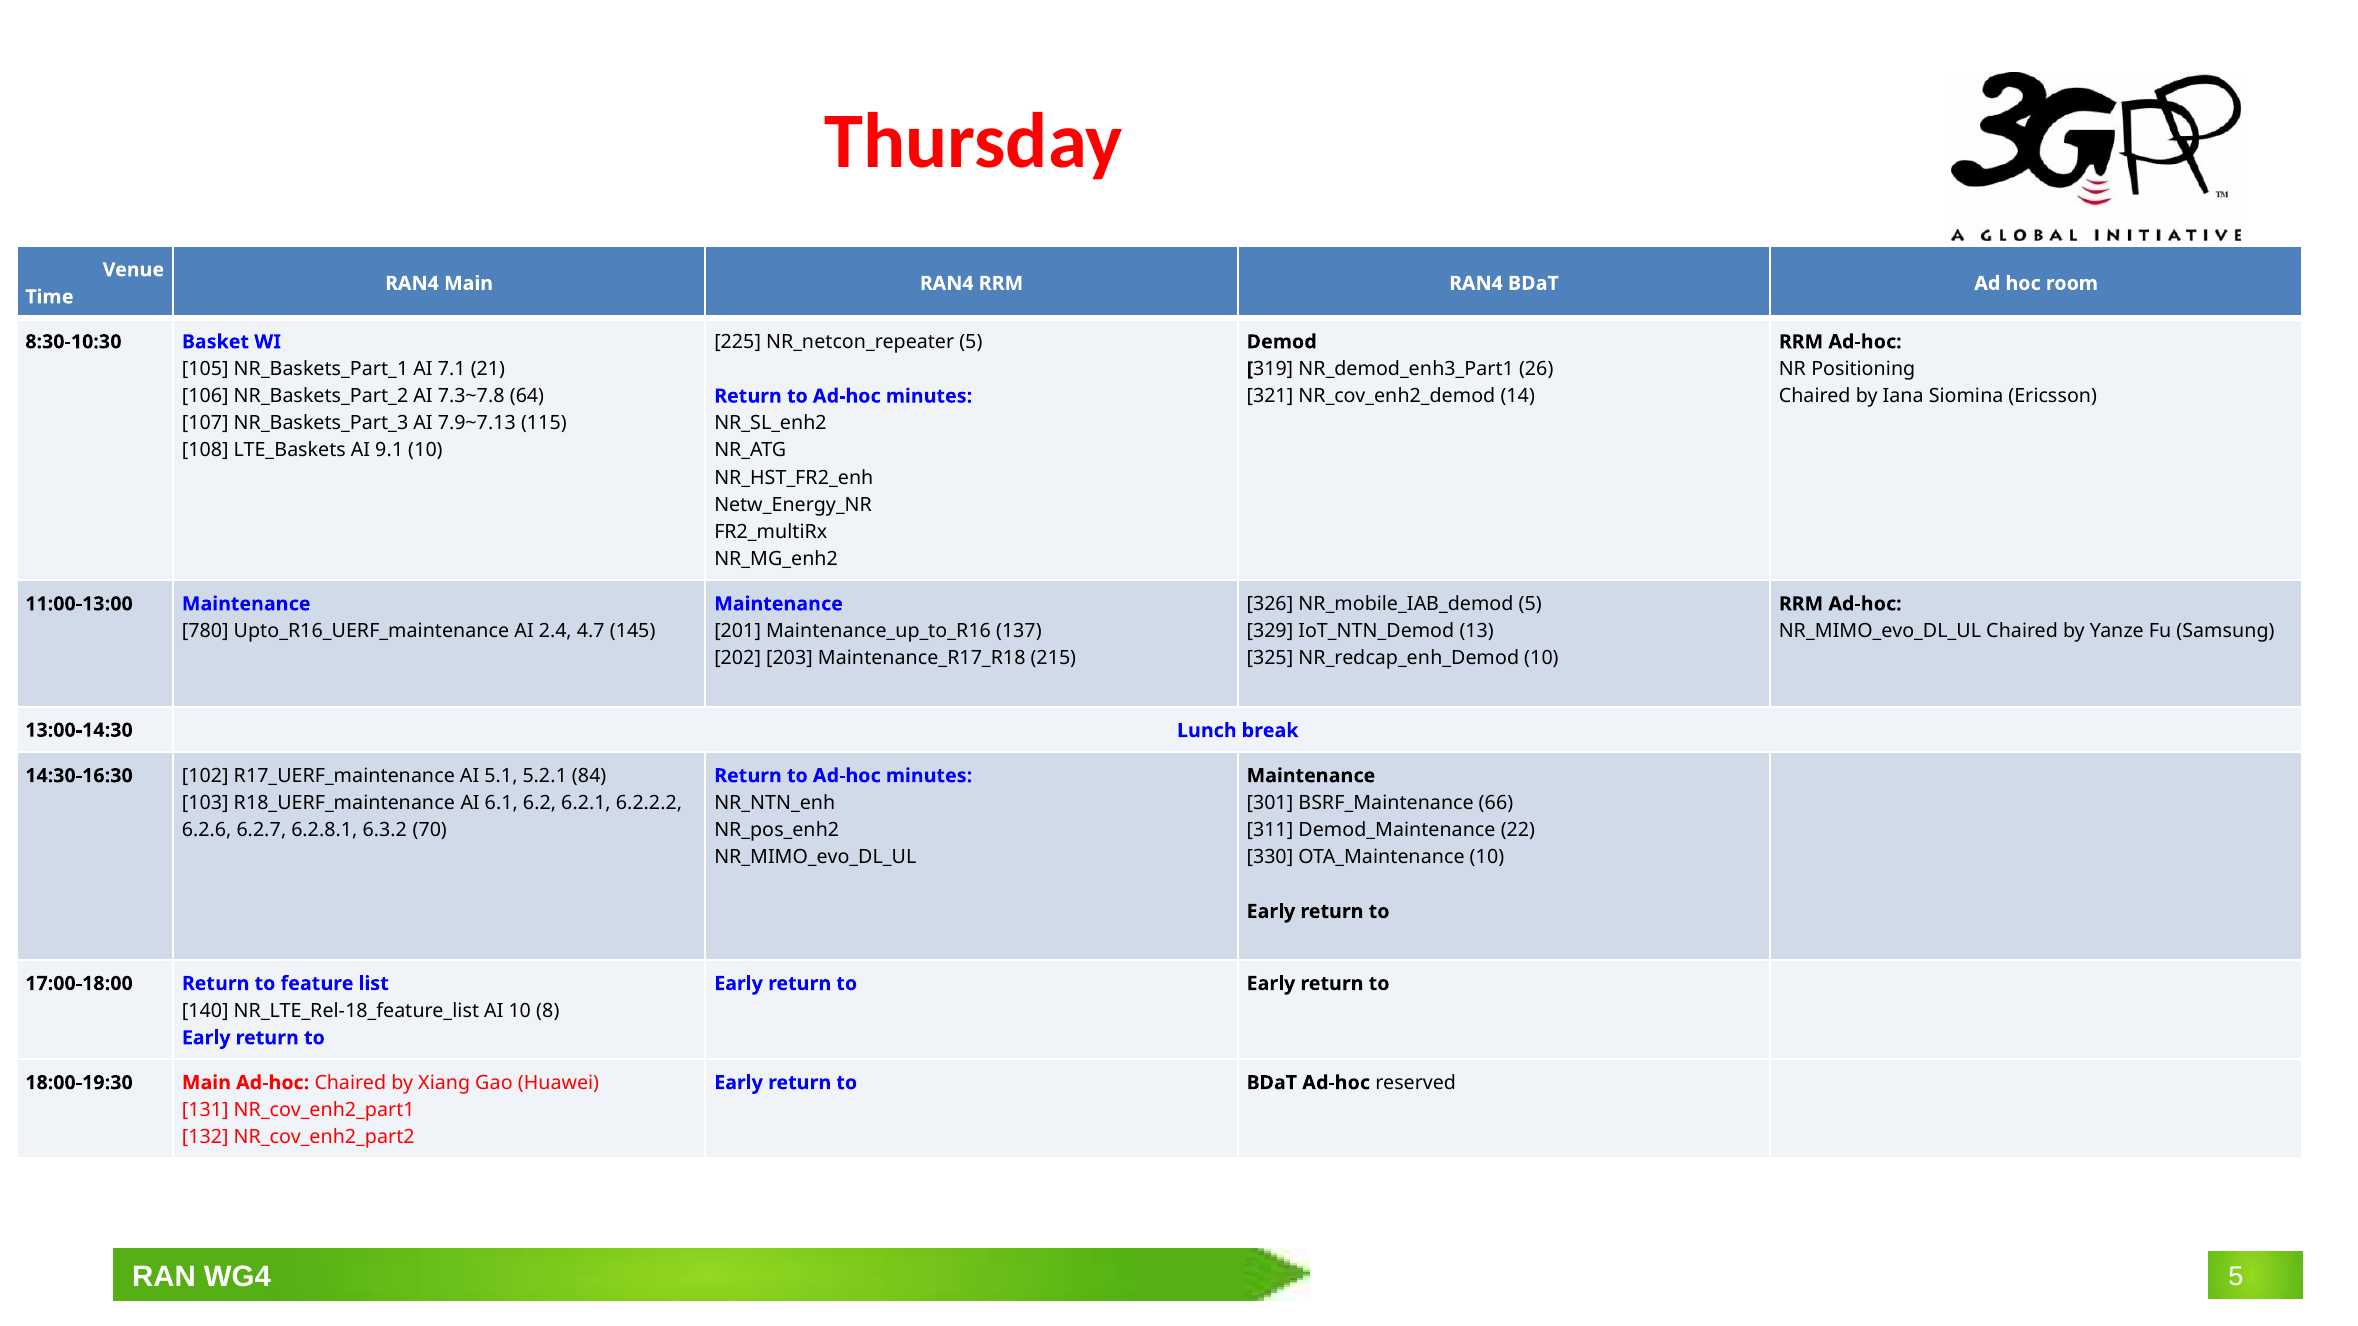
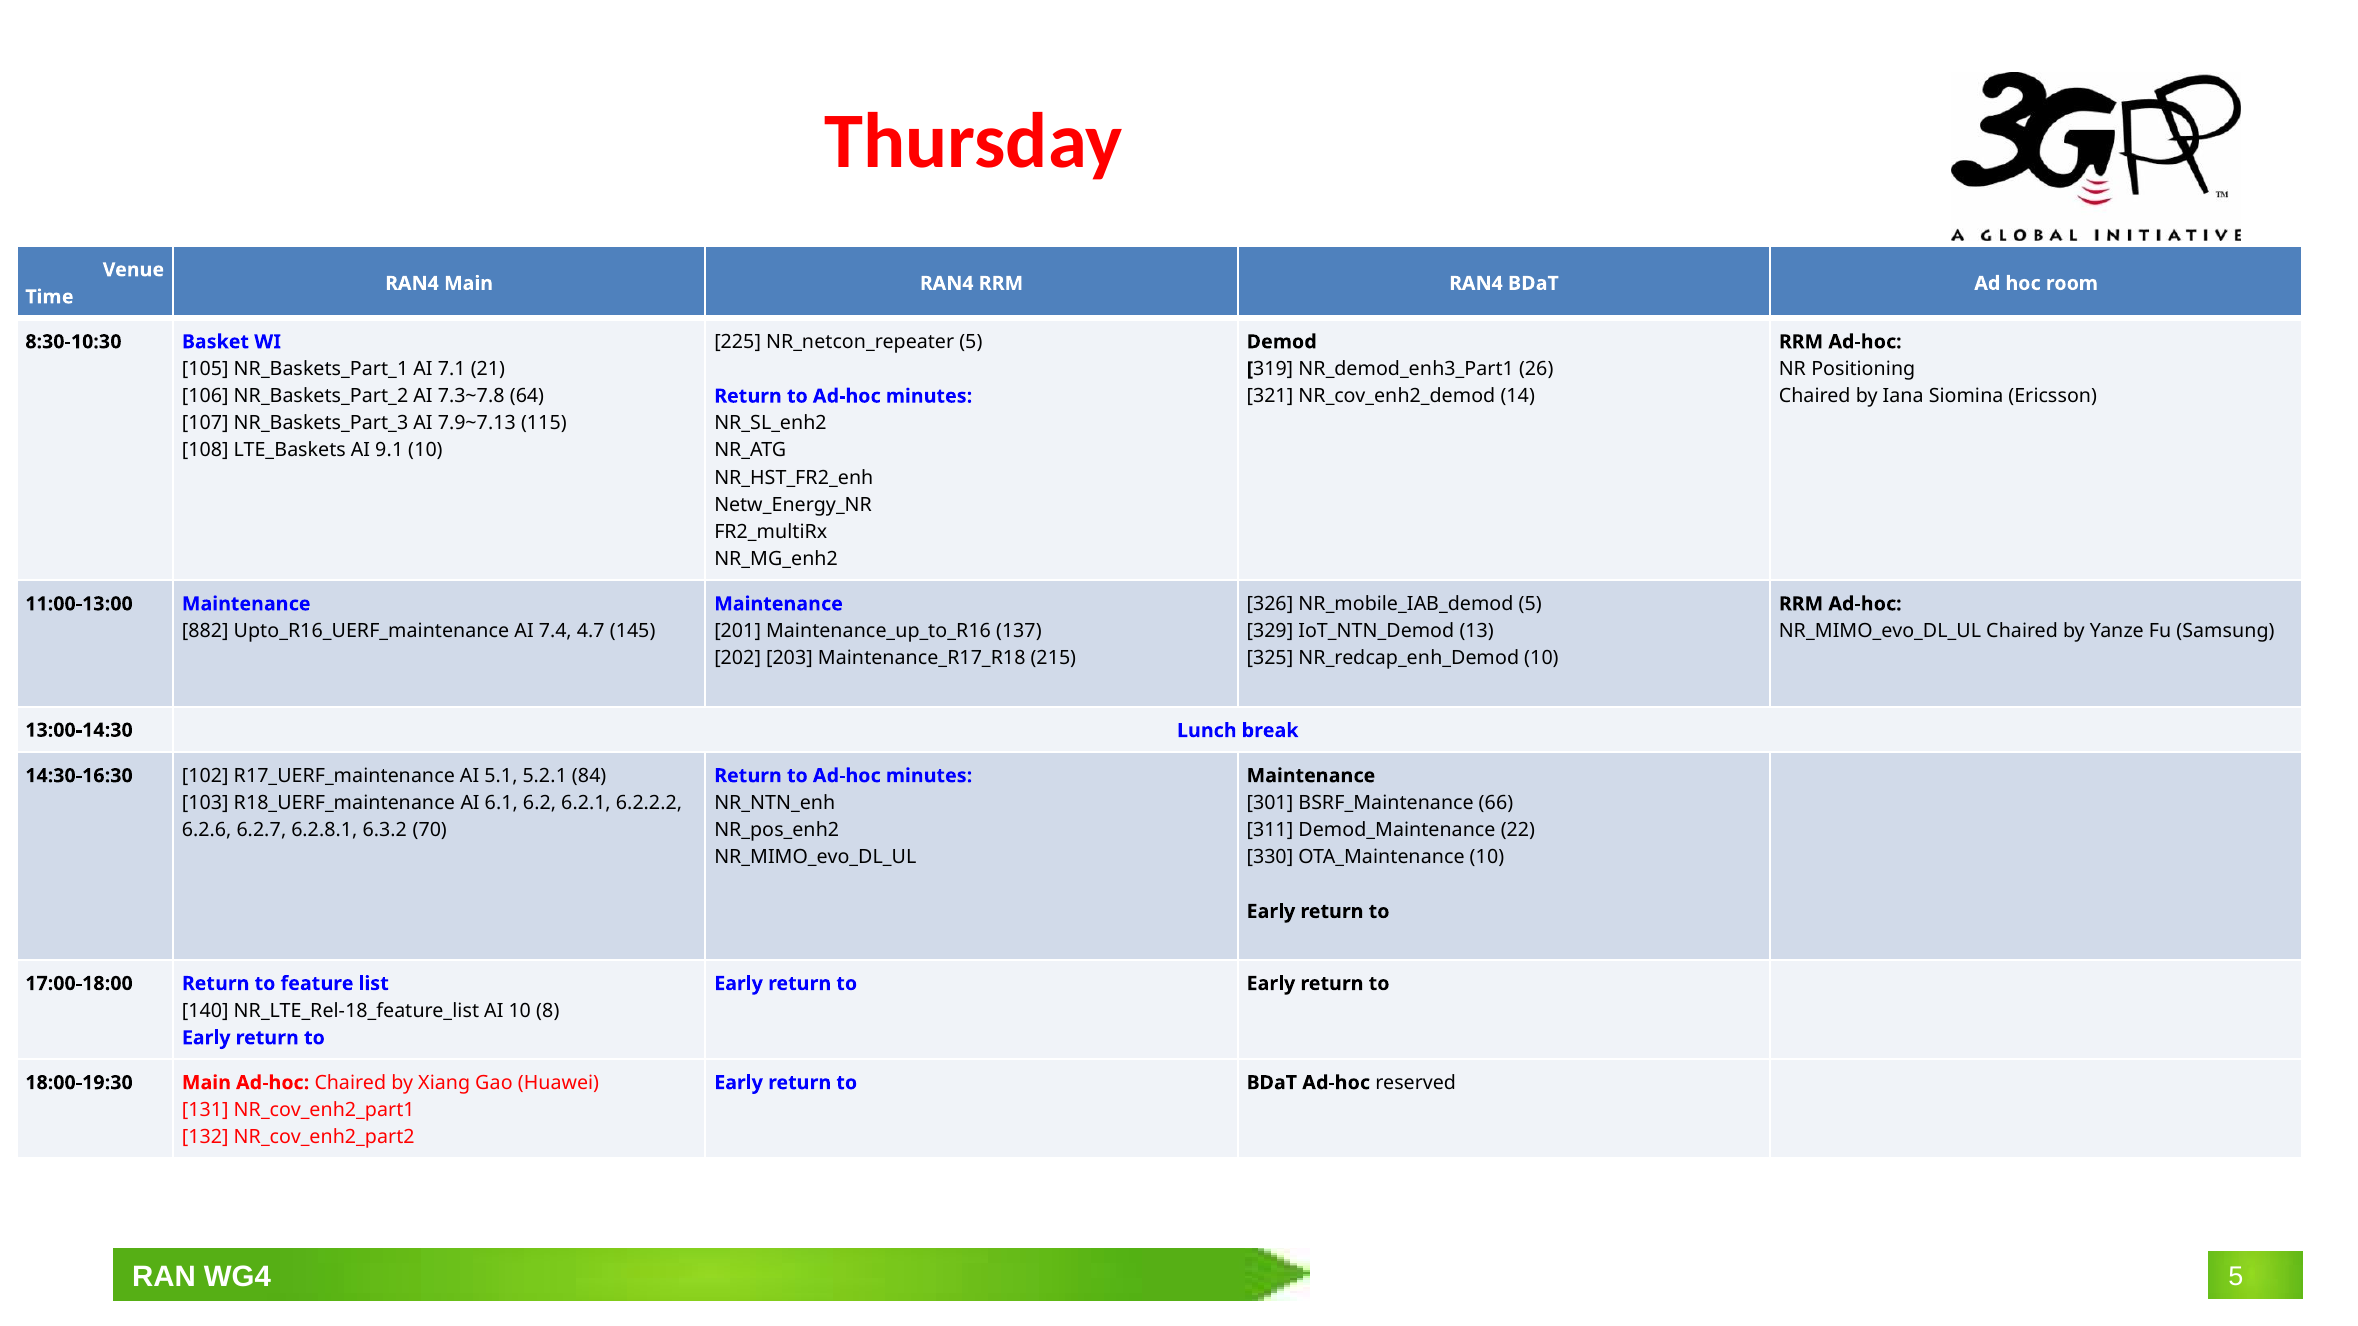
780: 780 -> 882
2.4: 2.4 -> 7.4
